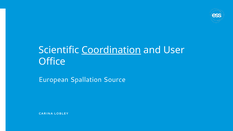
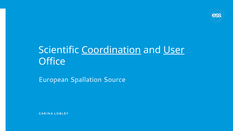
User underline: none -> present
